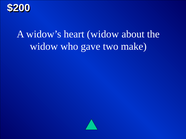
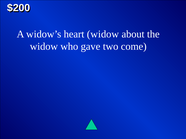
make: make -> come
